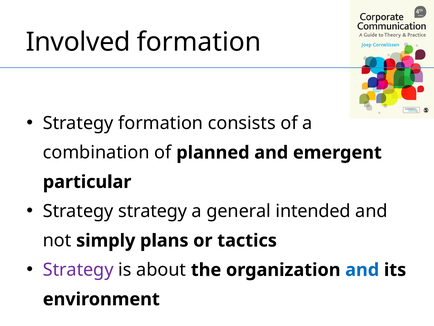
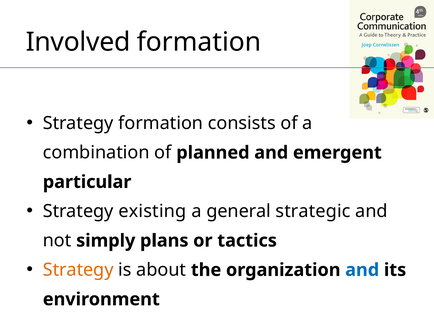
Strategy strategy: strategy -> existing
intended: intended -> strategic
Strategy at (78, 270) colour: purple -> orange
